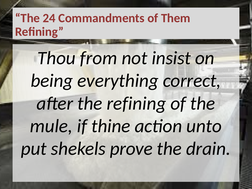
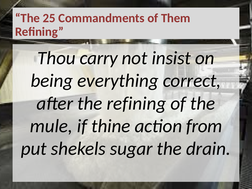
24: 24 -> 25
from: from -> carry
unto: unto -> from
prove: prove -> sugar
